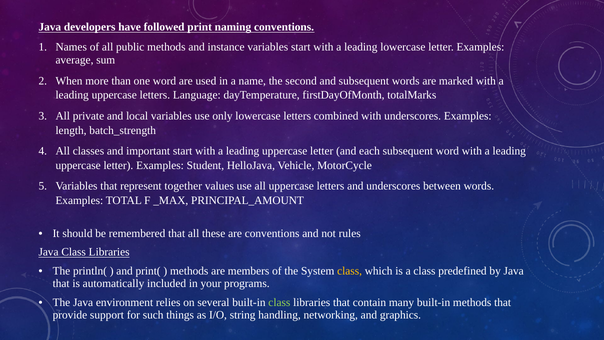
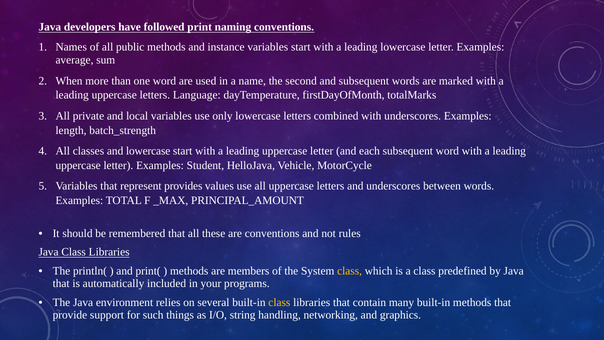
and important: important -> lowercase
together: together -> provides
class at (279, 302) colour: light green -> yellow
